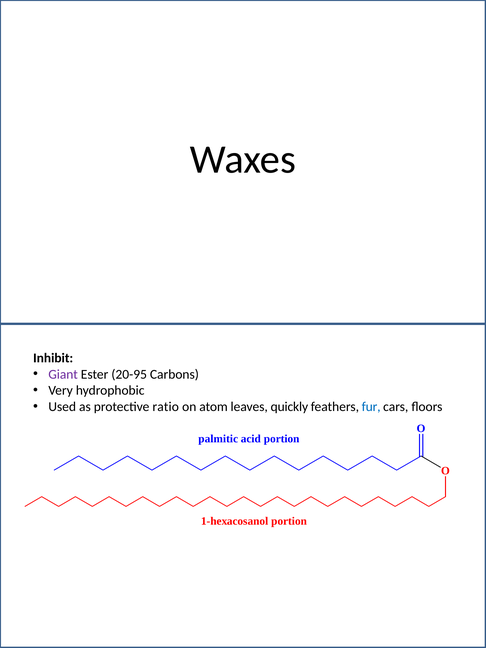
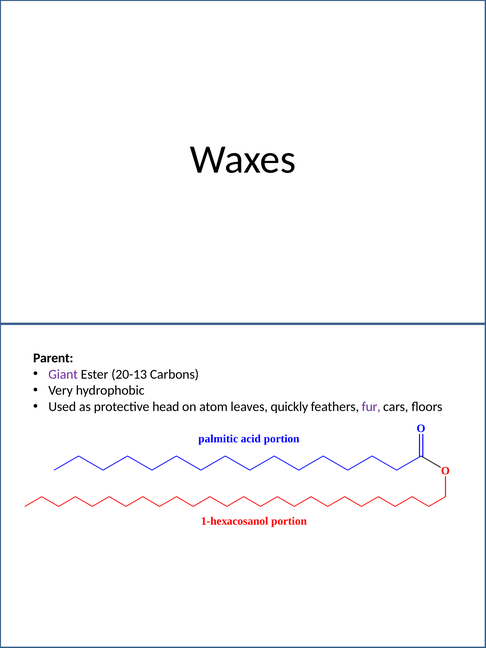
Inhibit: Inhibit -> Parent
20-95: 20-95 -> 20-13
ratio: ratio -> head
fur colour: blue -> purple
